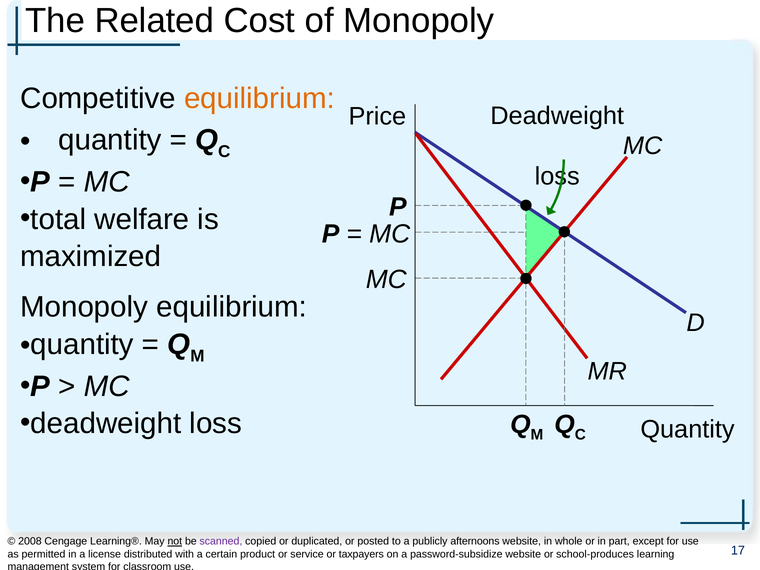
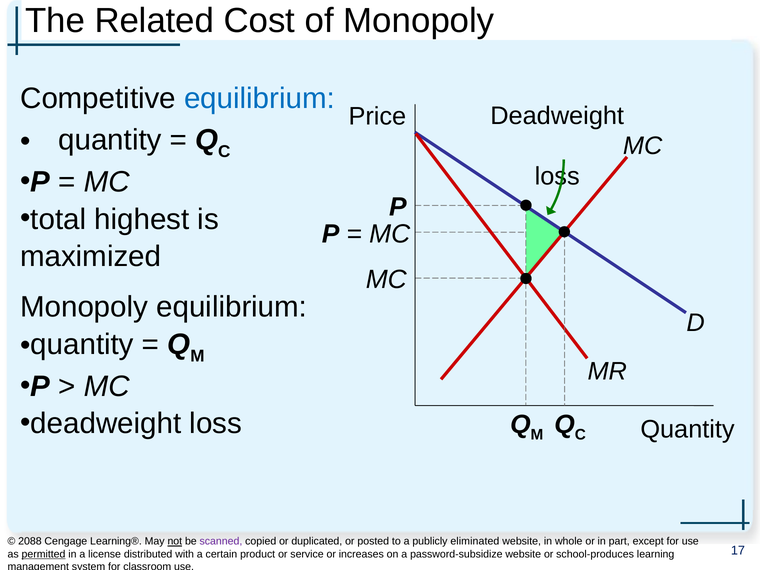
equilibrium at (259, 99) colour: orange -> blue
welfare: welfare -> highest
2008: 2008 -> 2088
afternoons: afternoons -> eliminated
permitted underline: none -> present
taxpayers: taxpayers -> increases
